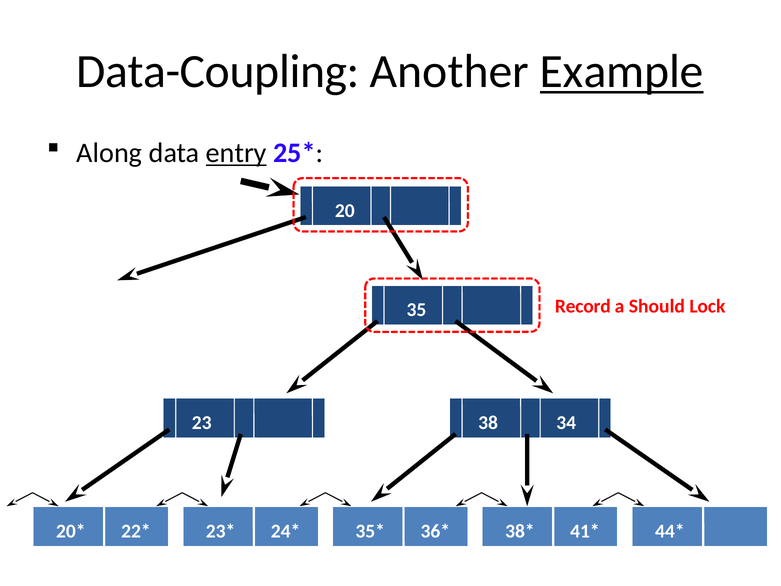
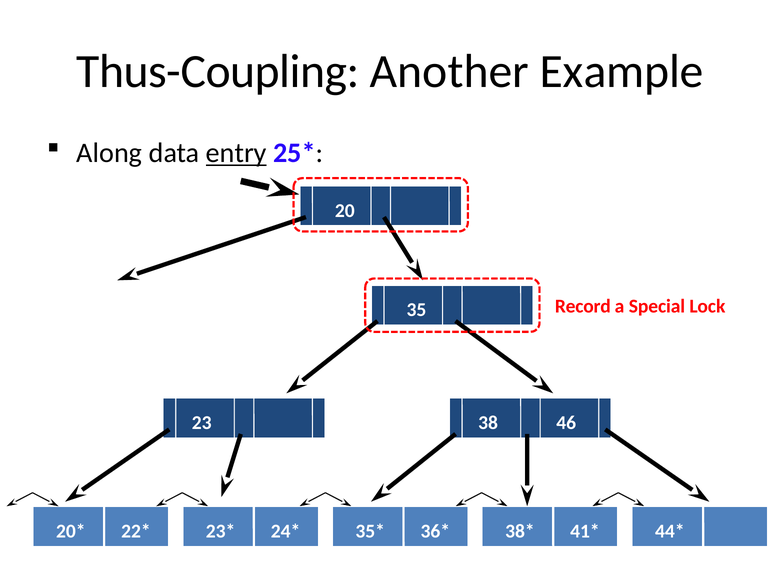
Data-Coupling: Data-Coupling -> Thus-Coupling
Example underline: present -> none
Should: Should -> Special
34: 34 -> 46
